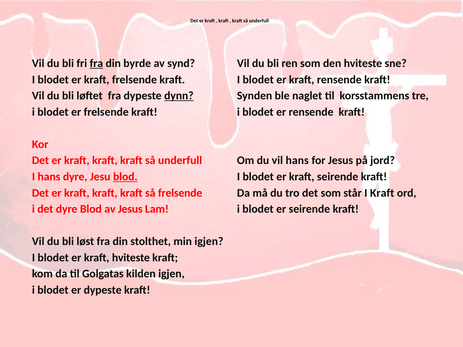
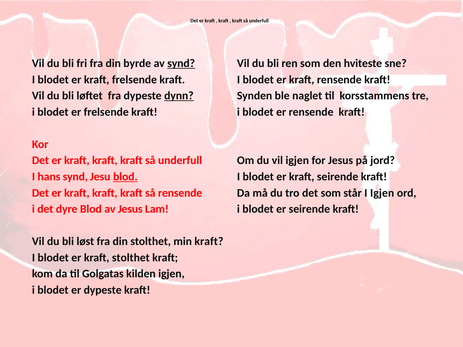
fra at (96, 63) underline: present -> none
synd at (181, 63) underline: none -> present
vil hans: hans -> igjen
hans dyre: dyre -> synd
så frelsende: frelsende -> rensende
I Kraft: Kraft -> Igjen
min igjen: igjen -> kraft
kraft hviteste: hviteste -> stolthet
